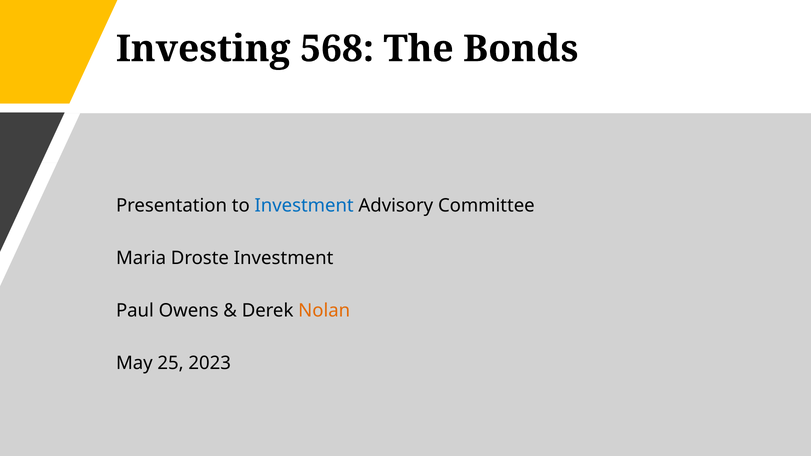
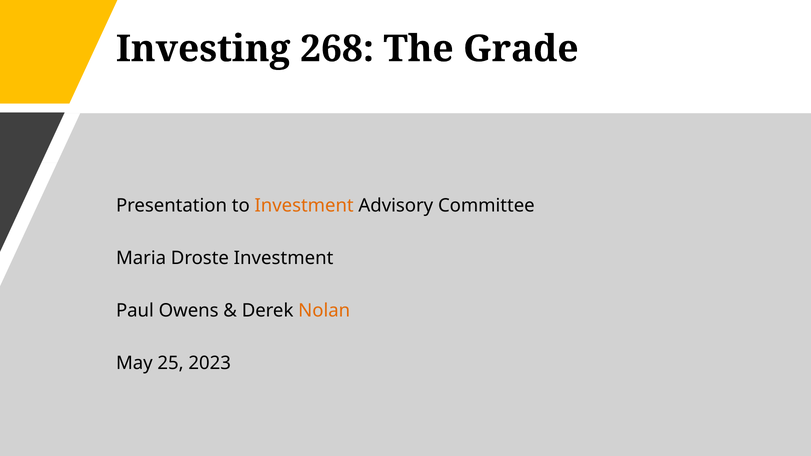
568: 568 -> 268
Bonds: Bonds -> Grade
Investment at (304, 205) colour: blue -> orange
